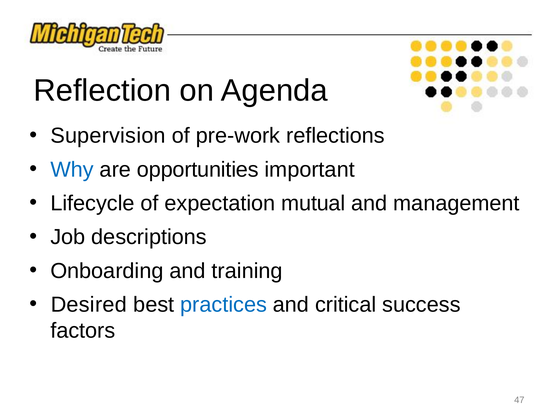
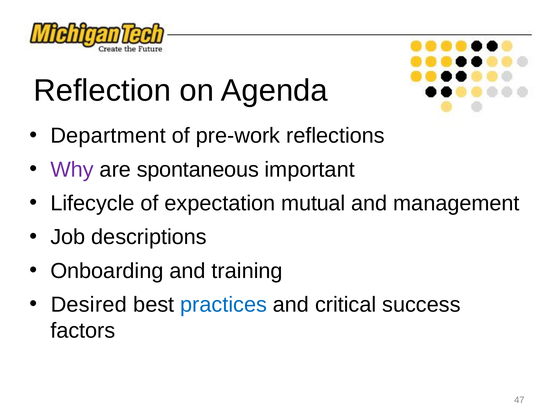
Supervision: Supervision -> Department
Why colour: blue -> purple
opportunities: opportunities -> spontaneous
